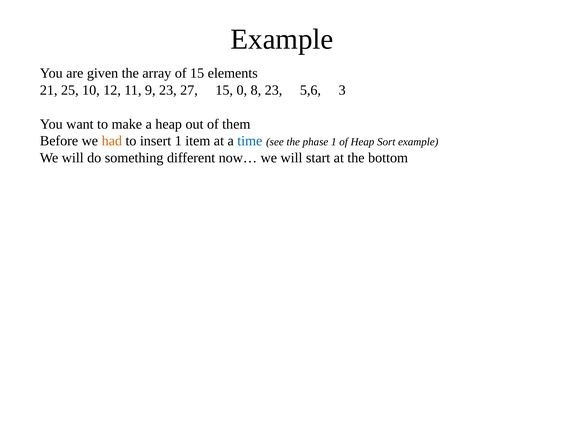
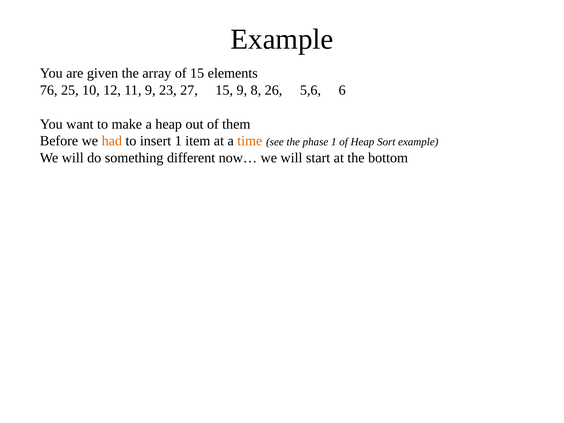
21: 21 -> 76
15 0: 0 -> 9
8 23: 23 -> 26
3: 3 -> 6
time colour: blue -> orange
